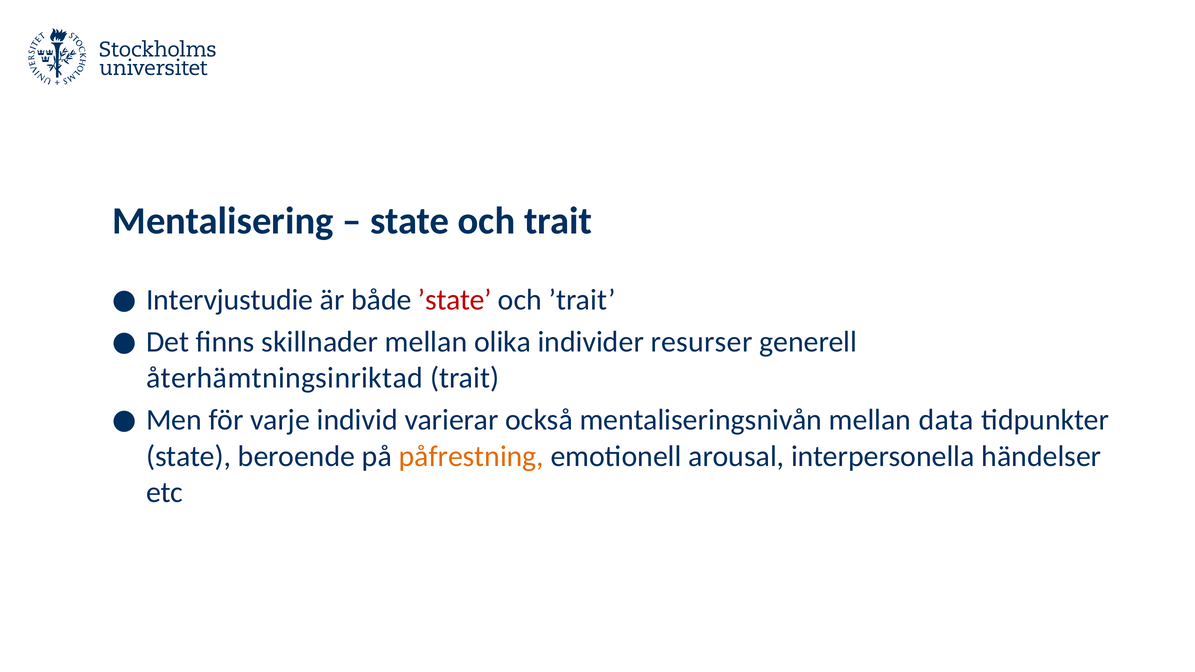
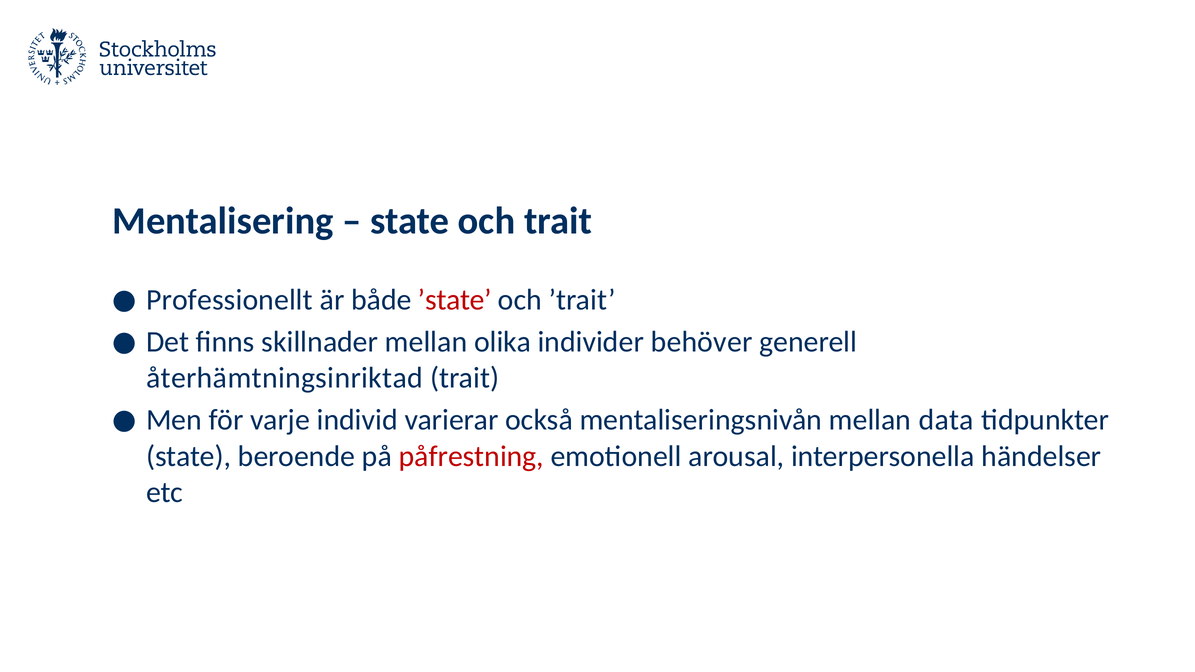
Intervjustudie: Intervjustudie -> Professionellt
resurser: resurser -> behöver
påfrestning colour: orange -> red
